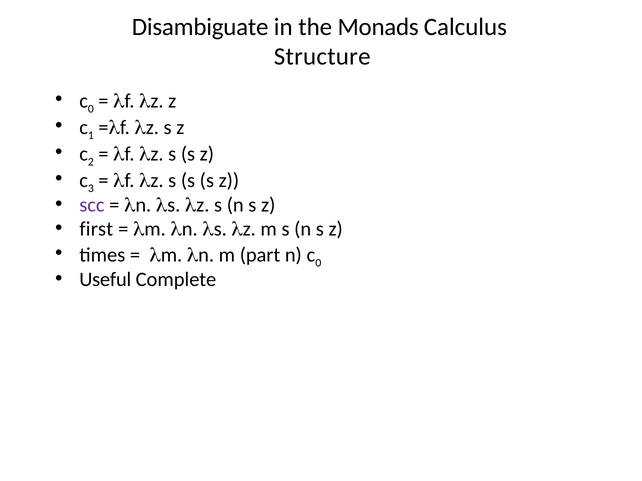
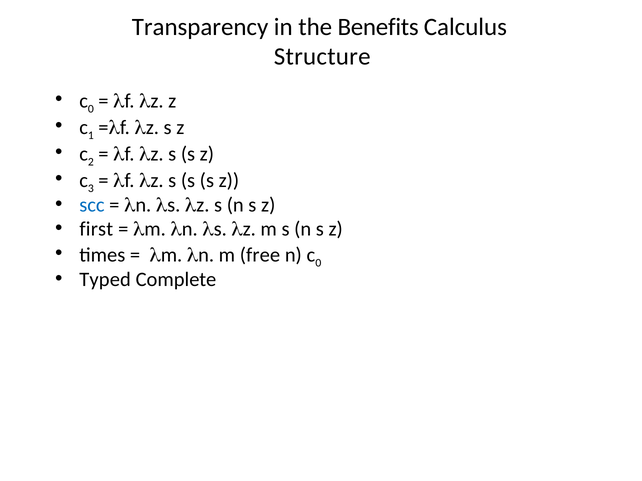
Disambiguate: Disambiguate -> Transparency
Monads: Monads -> Benefits
scc colour: purple -> blue
part: part -> free
Useful: Useful -> Typed
